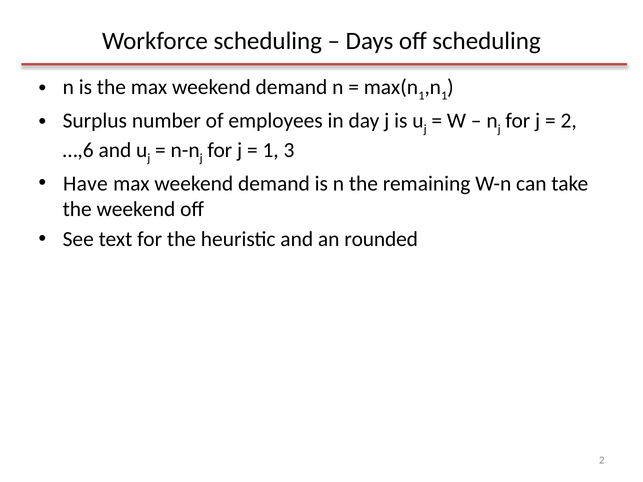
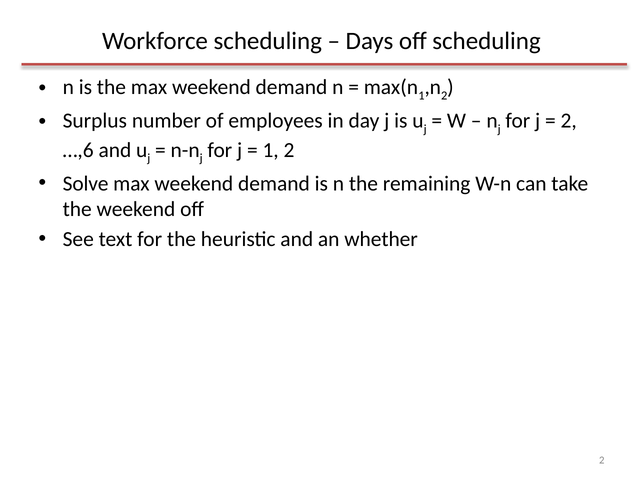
1 at (444, 96): 1 -> 2
1 3: 3 -> 2
Have: Have -> Solve
rounded: rounded -> whether
